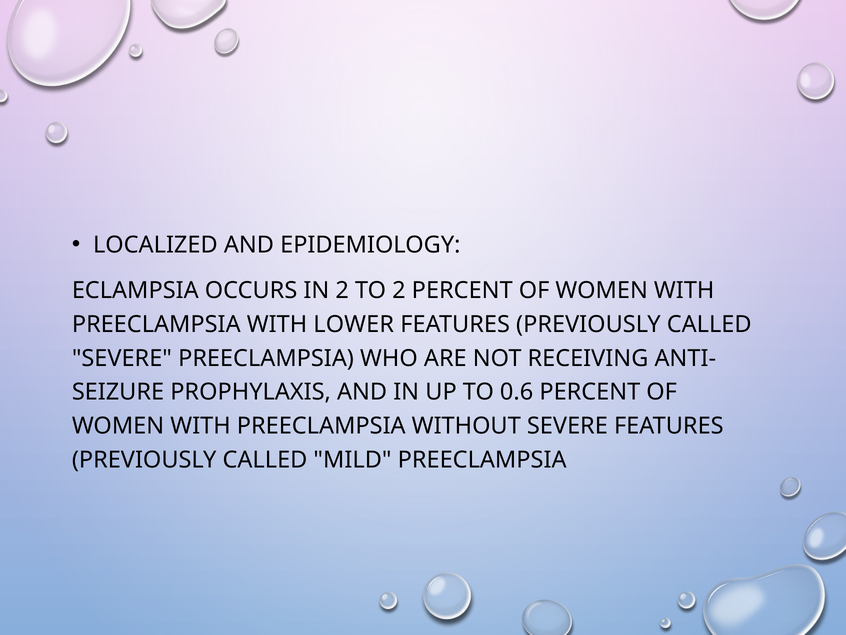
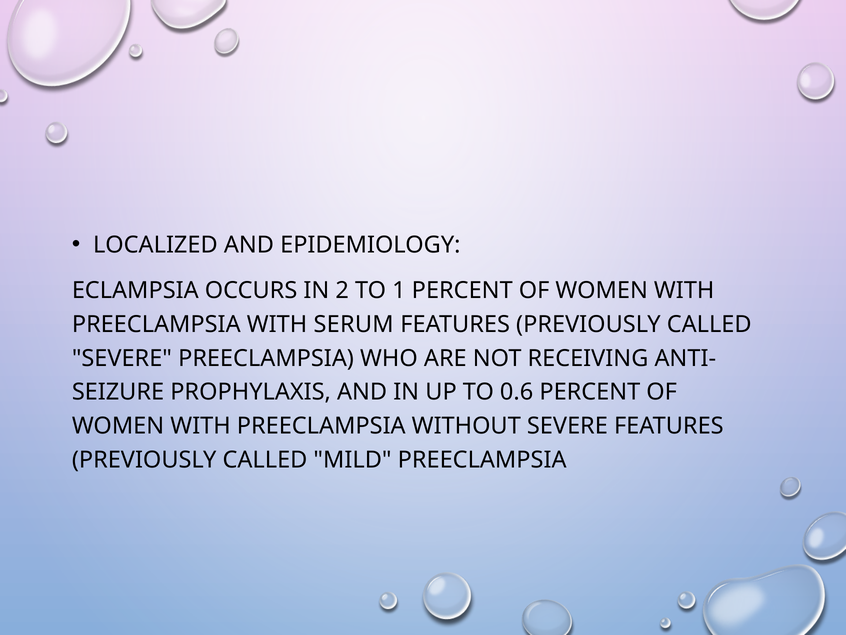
TO 2: 2 -> 1
LOWER: LOWER -> SERUM
